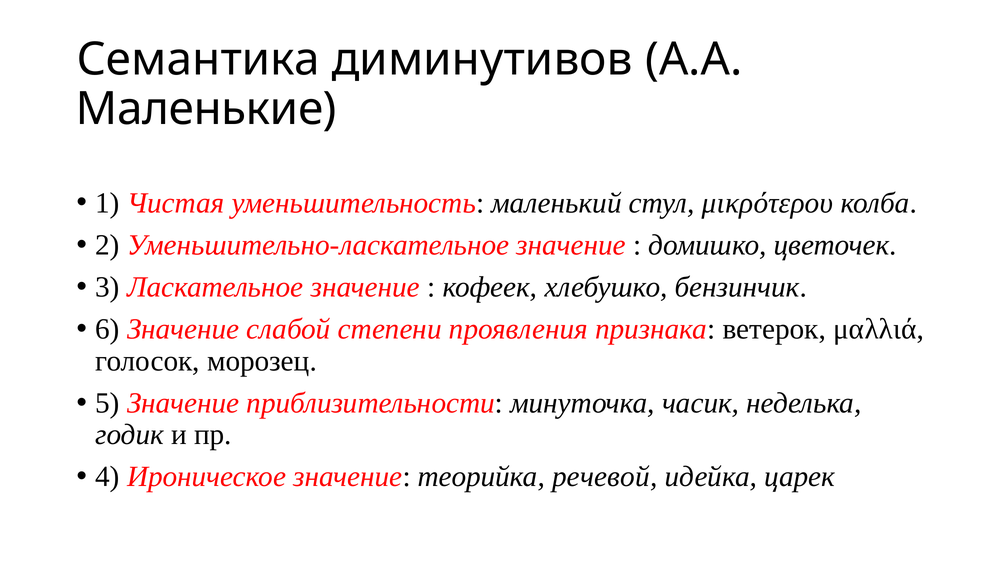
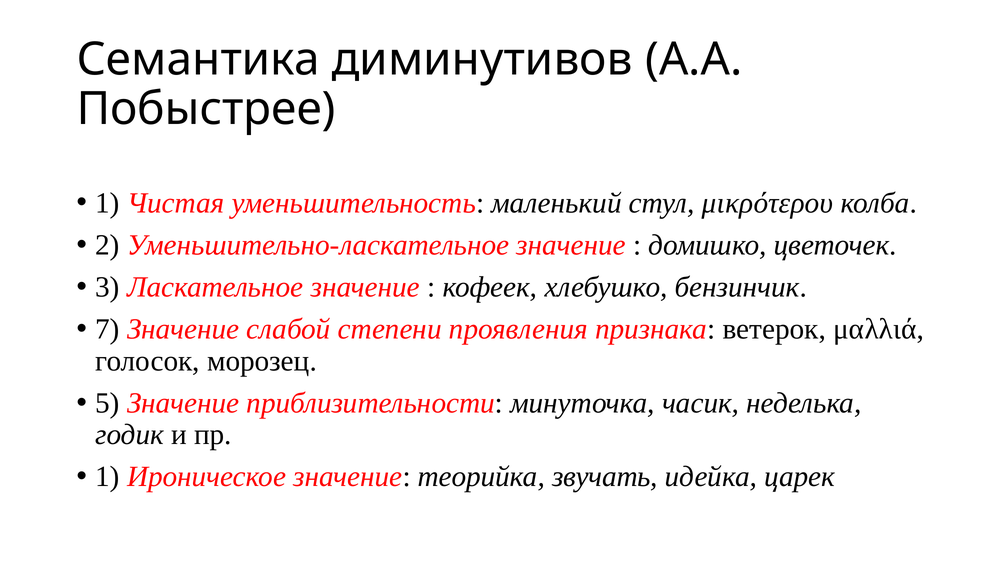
Маленькие: Маленькие -> Побыстрее
6: 6 -> 7
4 at (108, 477): 4 -> 1
речевой: речевой -> звучать
